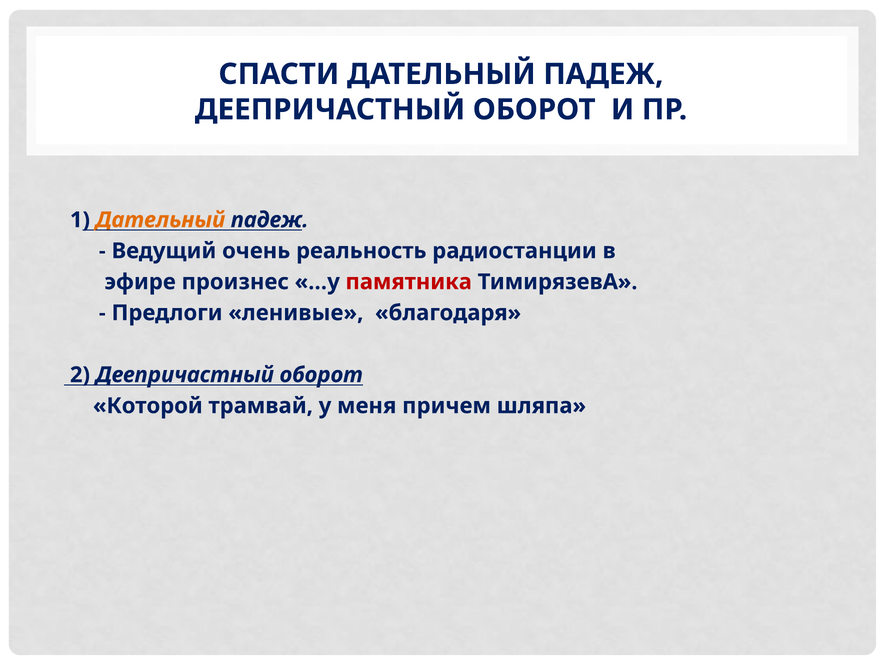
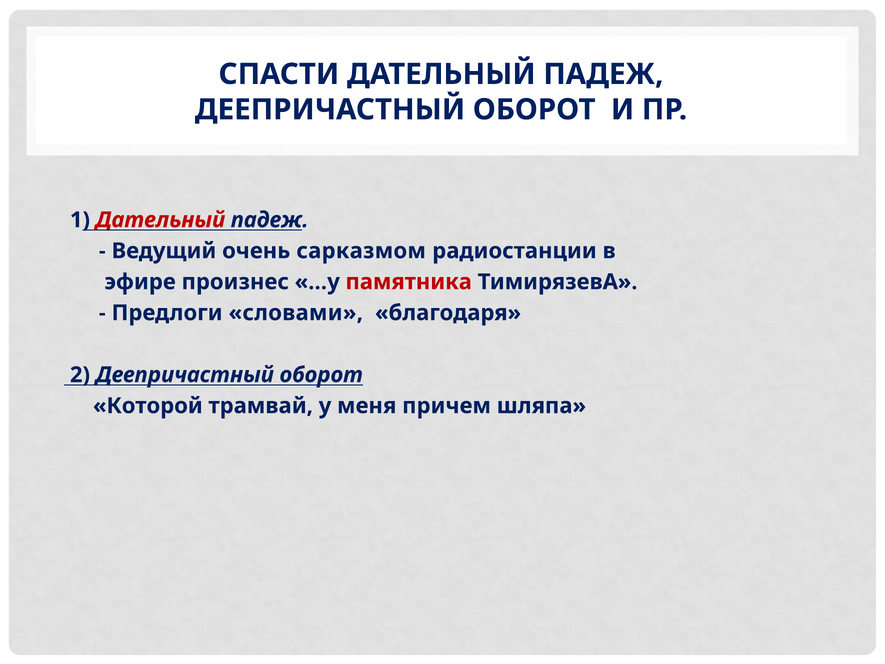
Дательный at (160, 220) colour: orange -> red
реальность: реальность -> сарказмом
ленивые: ленивые -> словами
